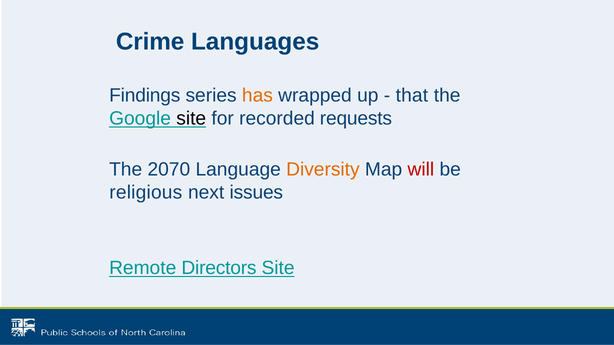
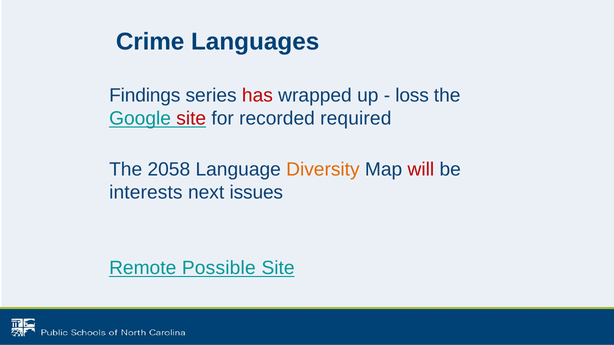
has colour: orange -> red
that: that -> loss
site at (191, 119) colour: black -> red
requests: requests -> required
2070: 2070 -> 2058
religious: religious -> interests
Directors: Directors -> Possible
